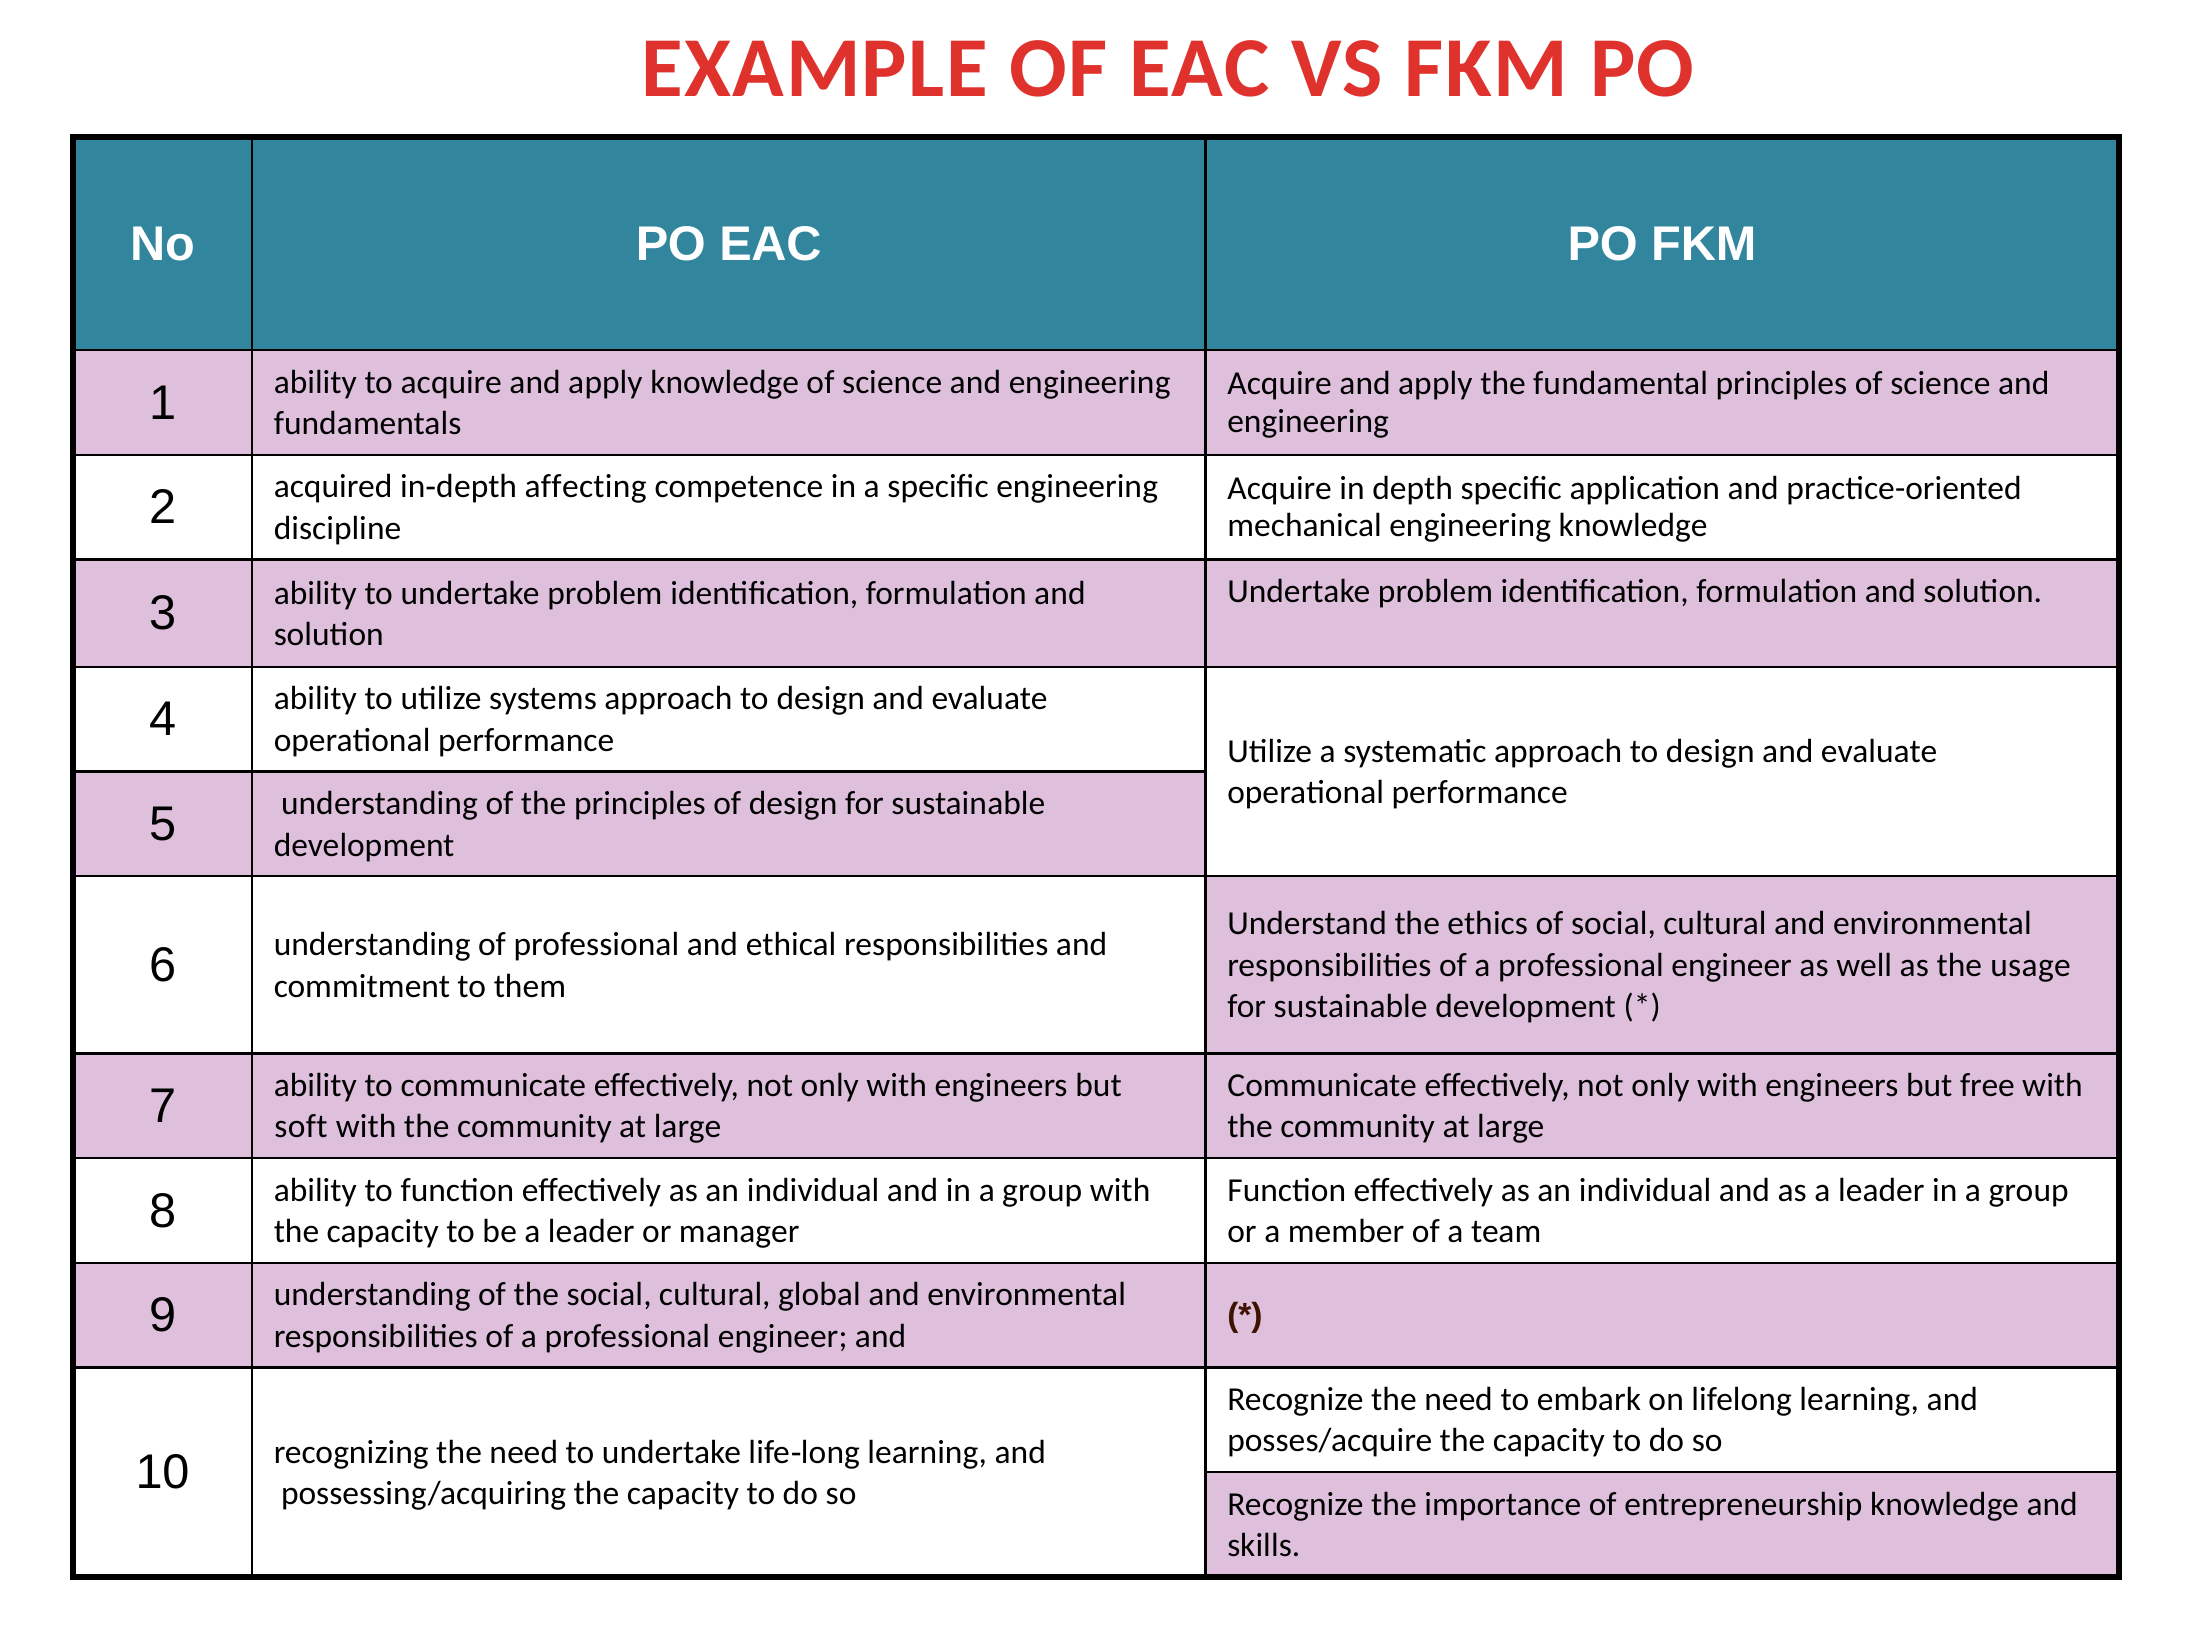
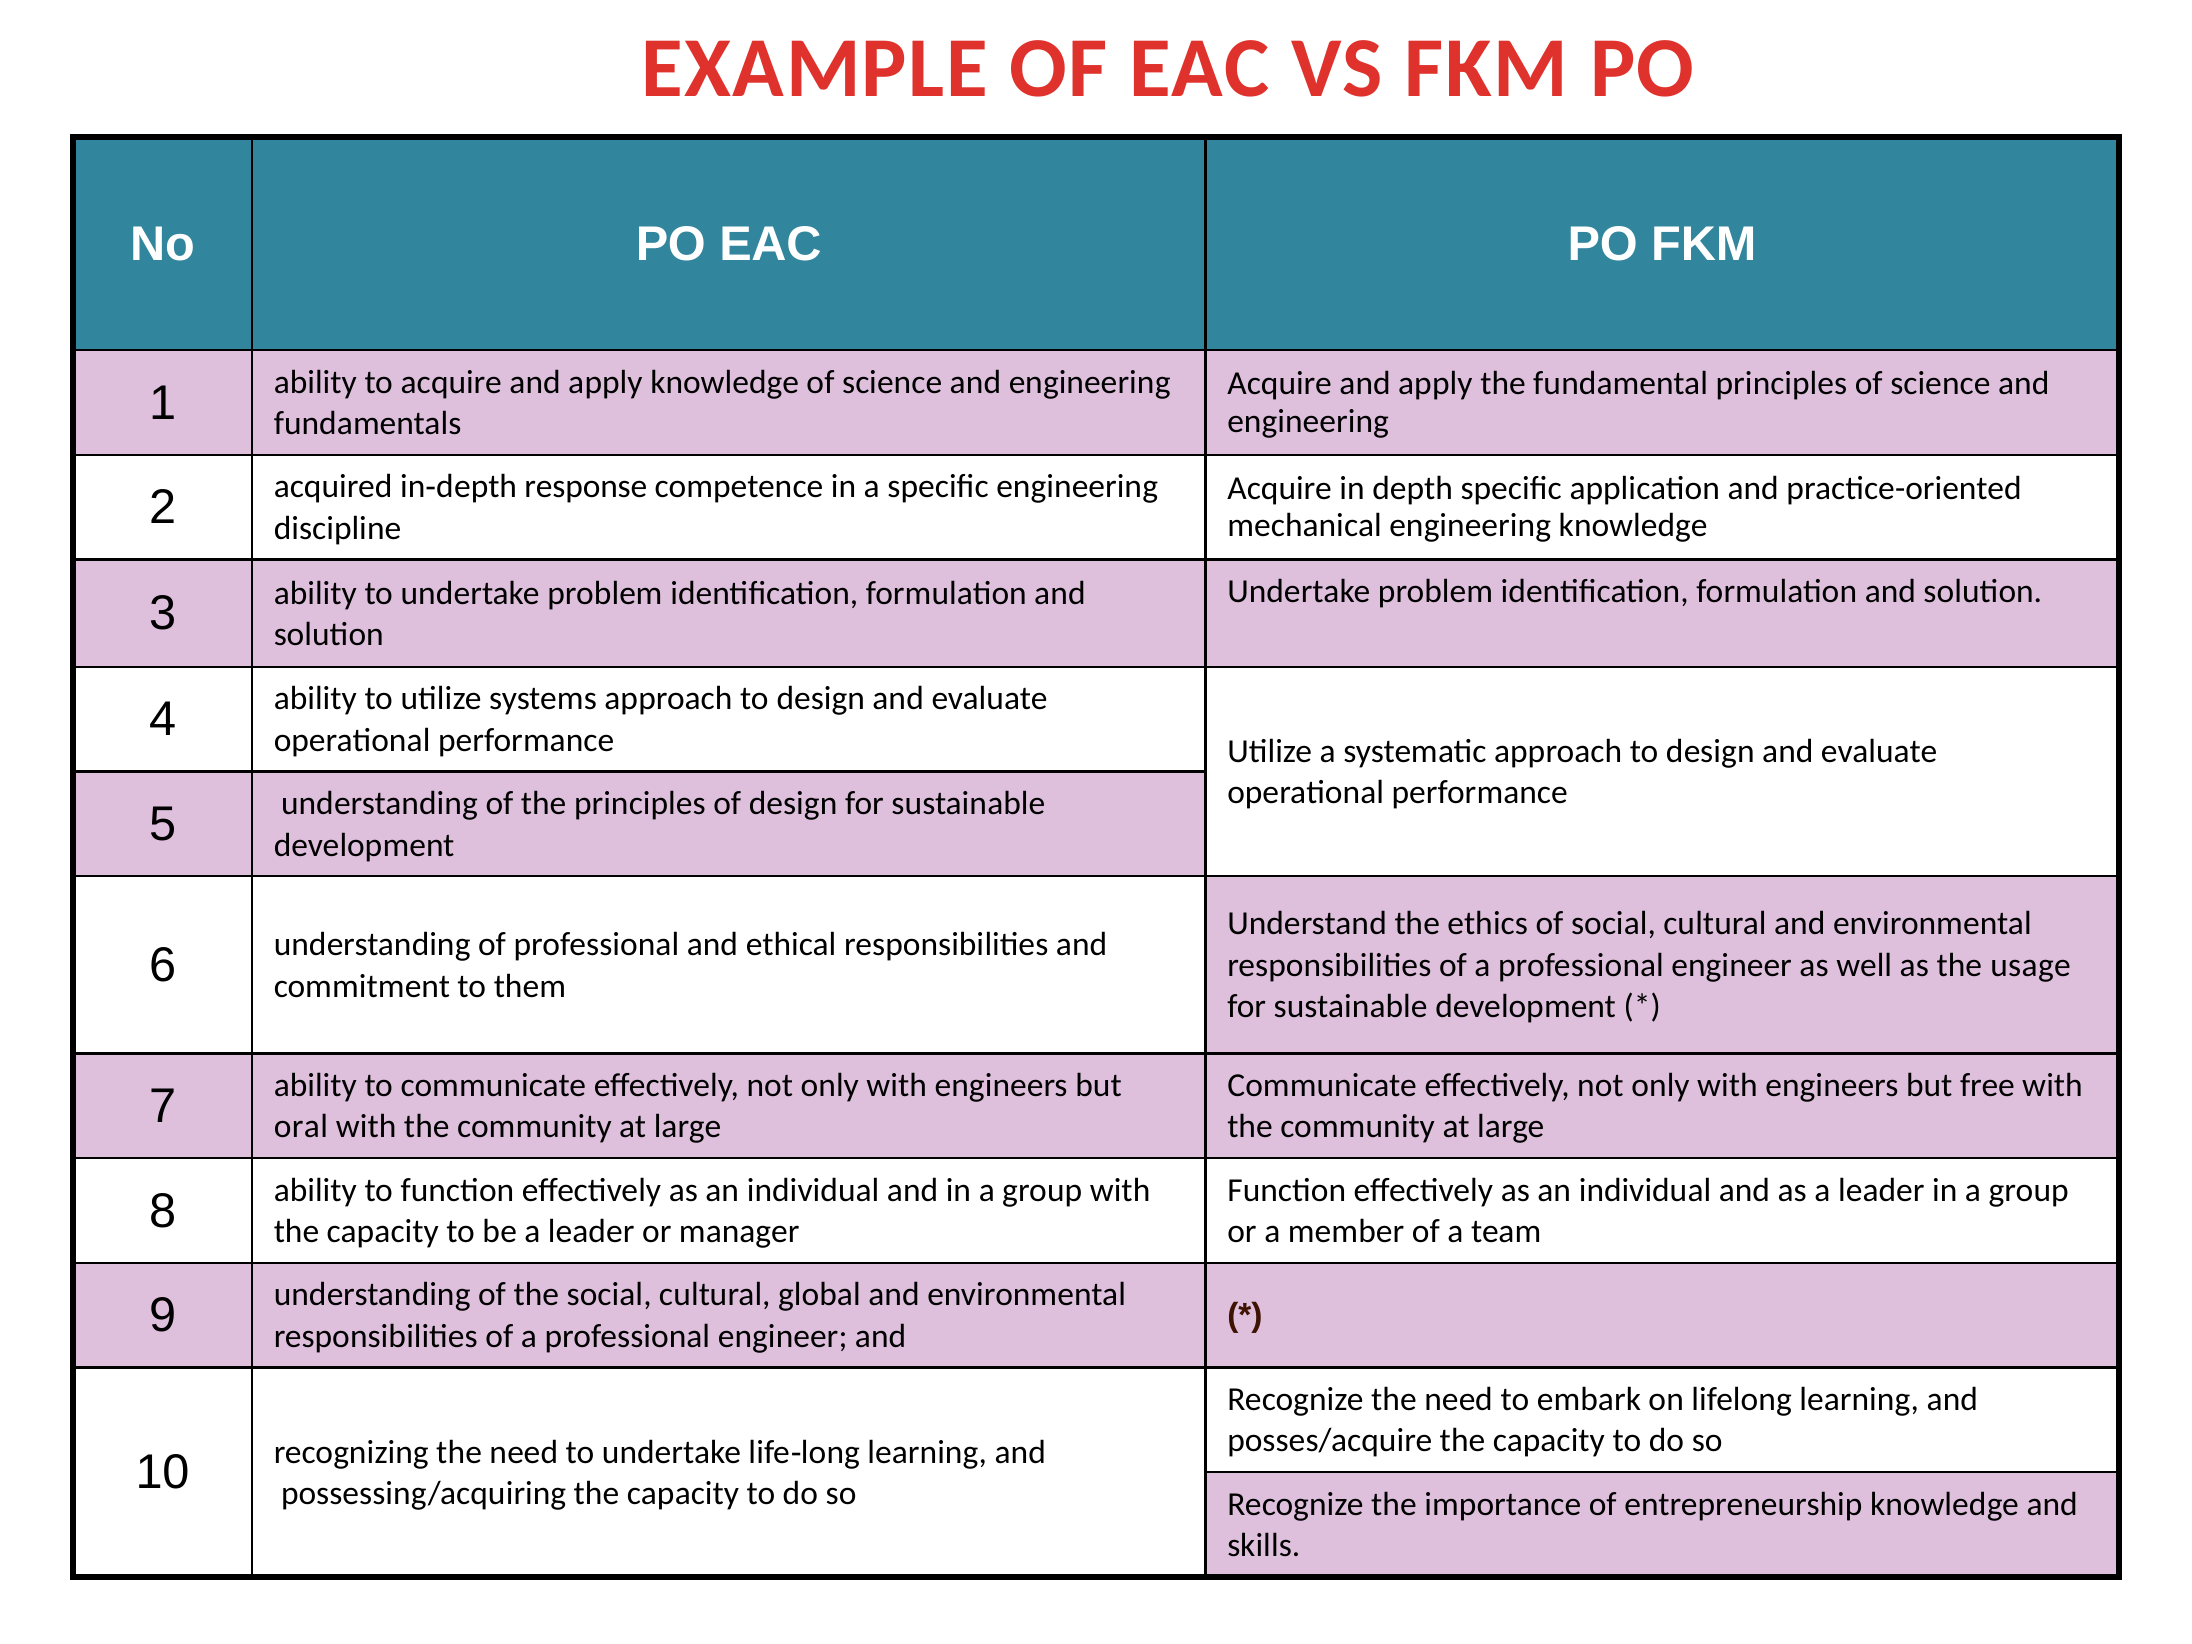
affecting: affecting -> response
soft: soft -> oral
